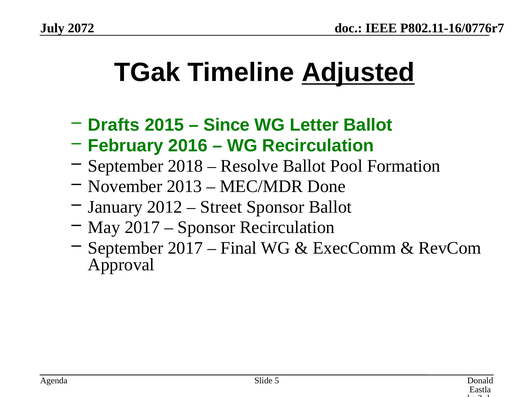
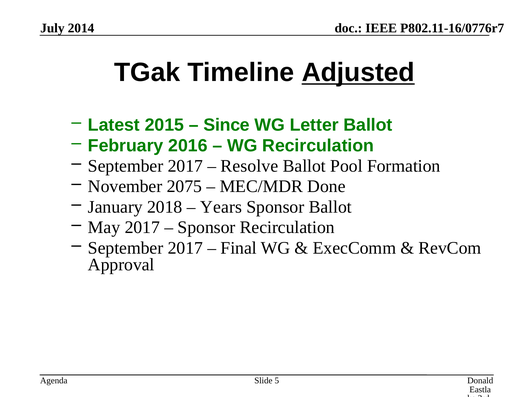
2072: 2072 -> 2014
Drafts: Drafts -> Latest
2018 at (185, 166): 2018 -> 2017
2013: 2013 -> 2075
2012: 2012 -> 2018
Street: Street -> Years
